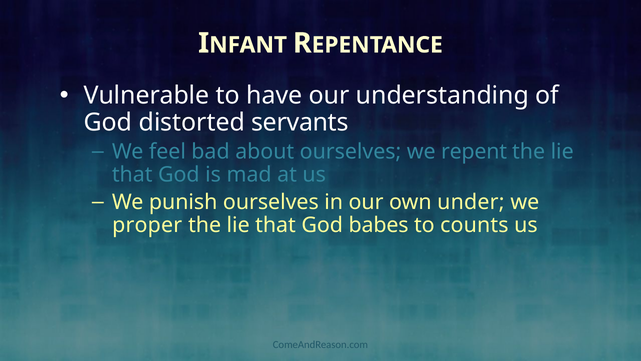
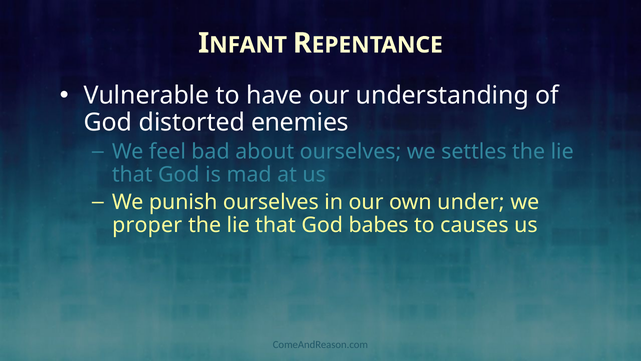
servants: servants -> enemies
repent: repent -> settles
counts: counts -> causes
